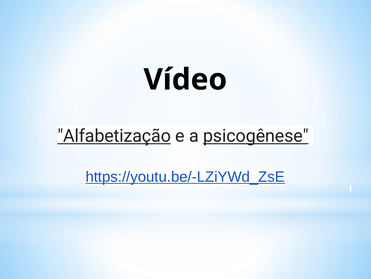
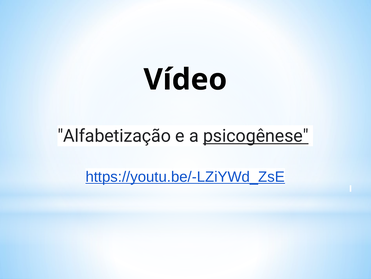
Alfabetização underline: present -> none
